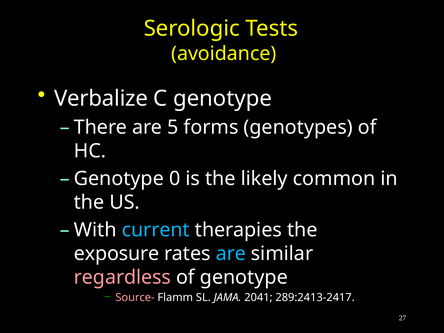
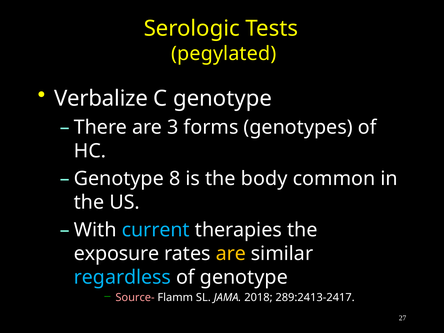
avoidance: avoidance -> pegylated
5: 5 -> 3
0: 0 -> 8
likely: likely -> body
are at (231, 254) colour: light blue -> yellow
regardless colour: pink -> light blue
2041: 2041 -> 2018
